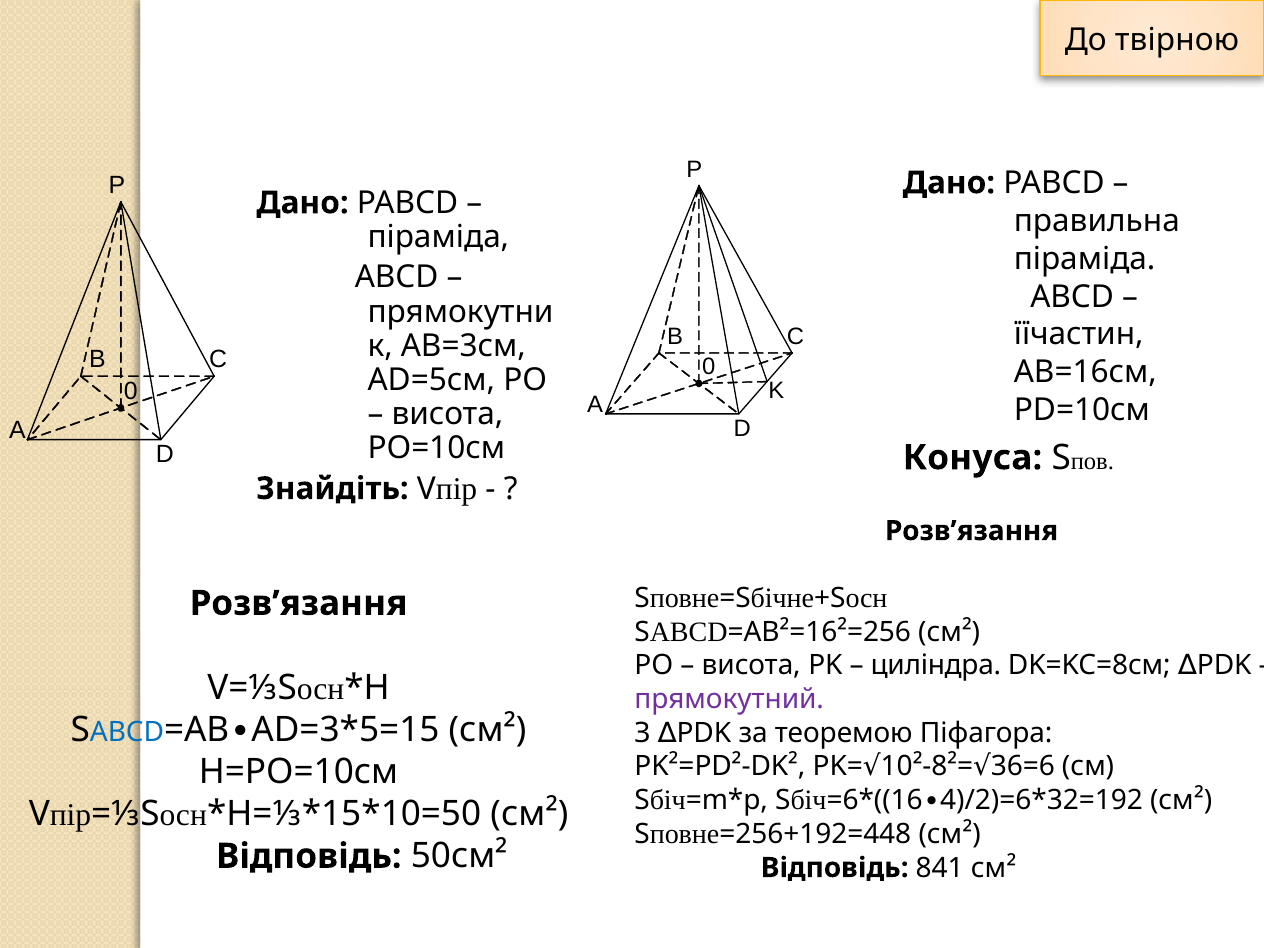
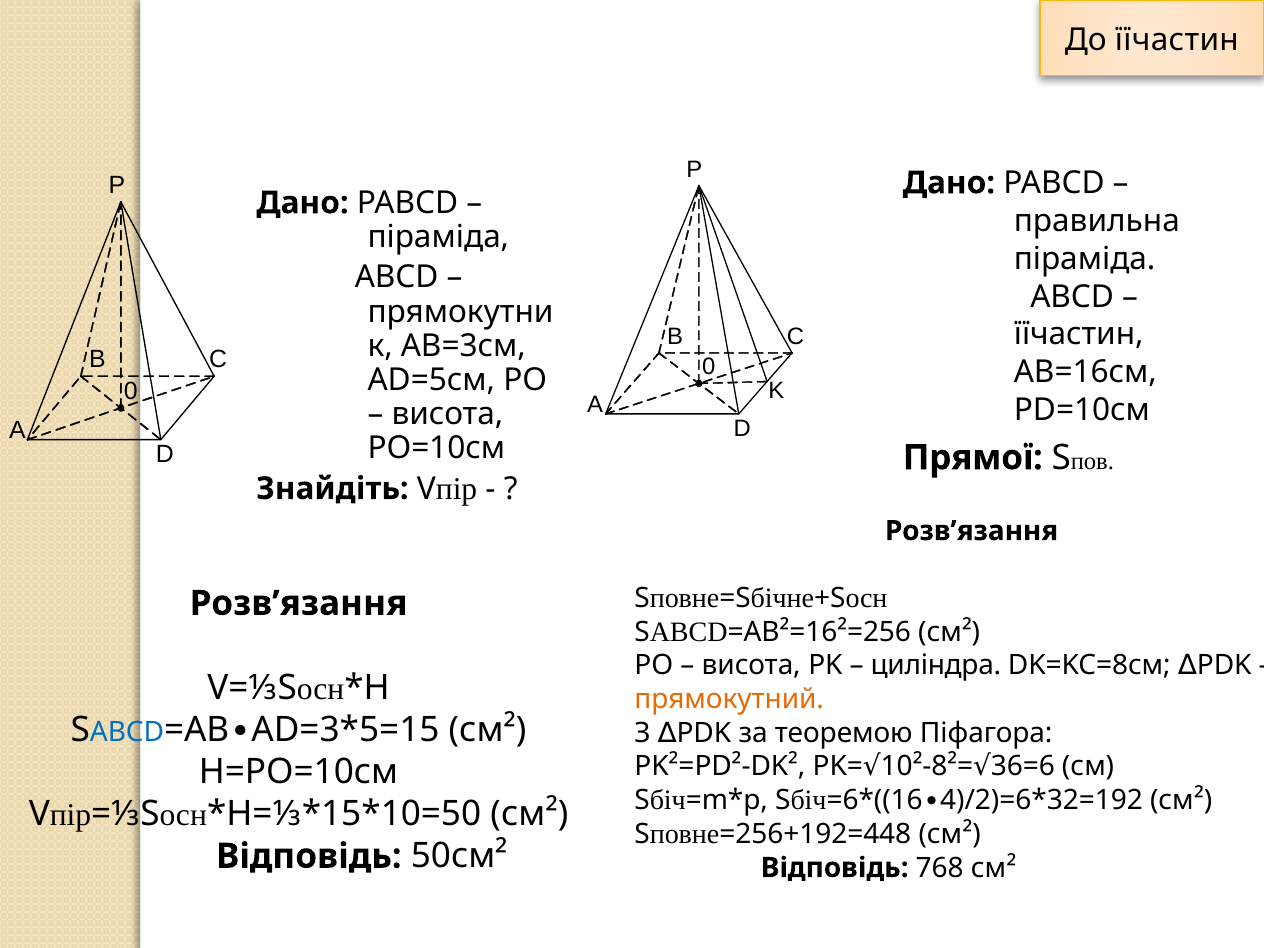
До твірною: твірною -> їїчастин
Конуса: Конуса -> Прямої
прямокутний colour: purple -> orange
841: 841 -> 768
